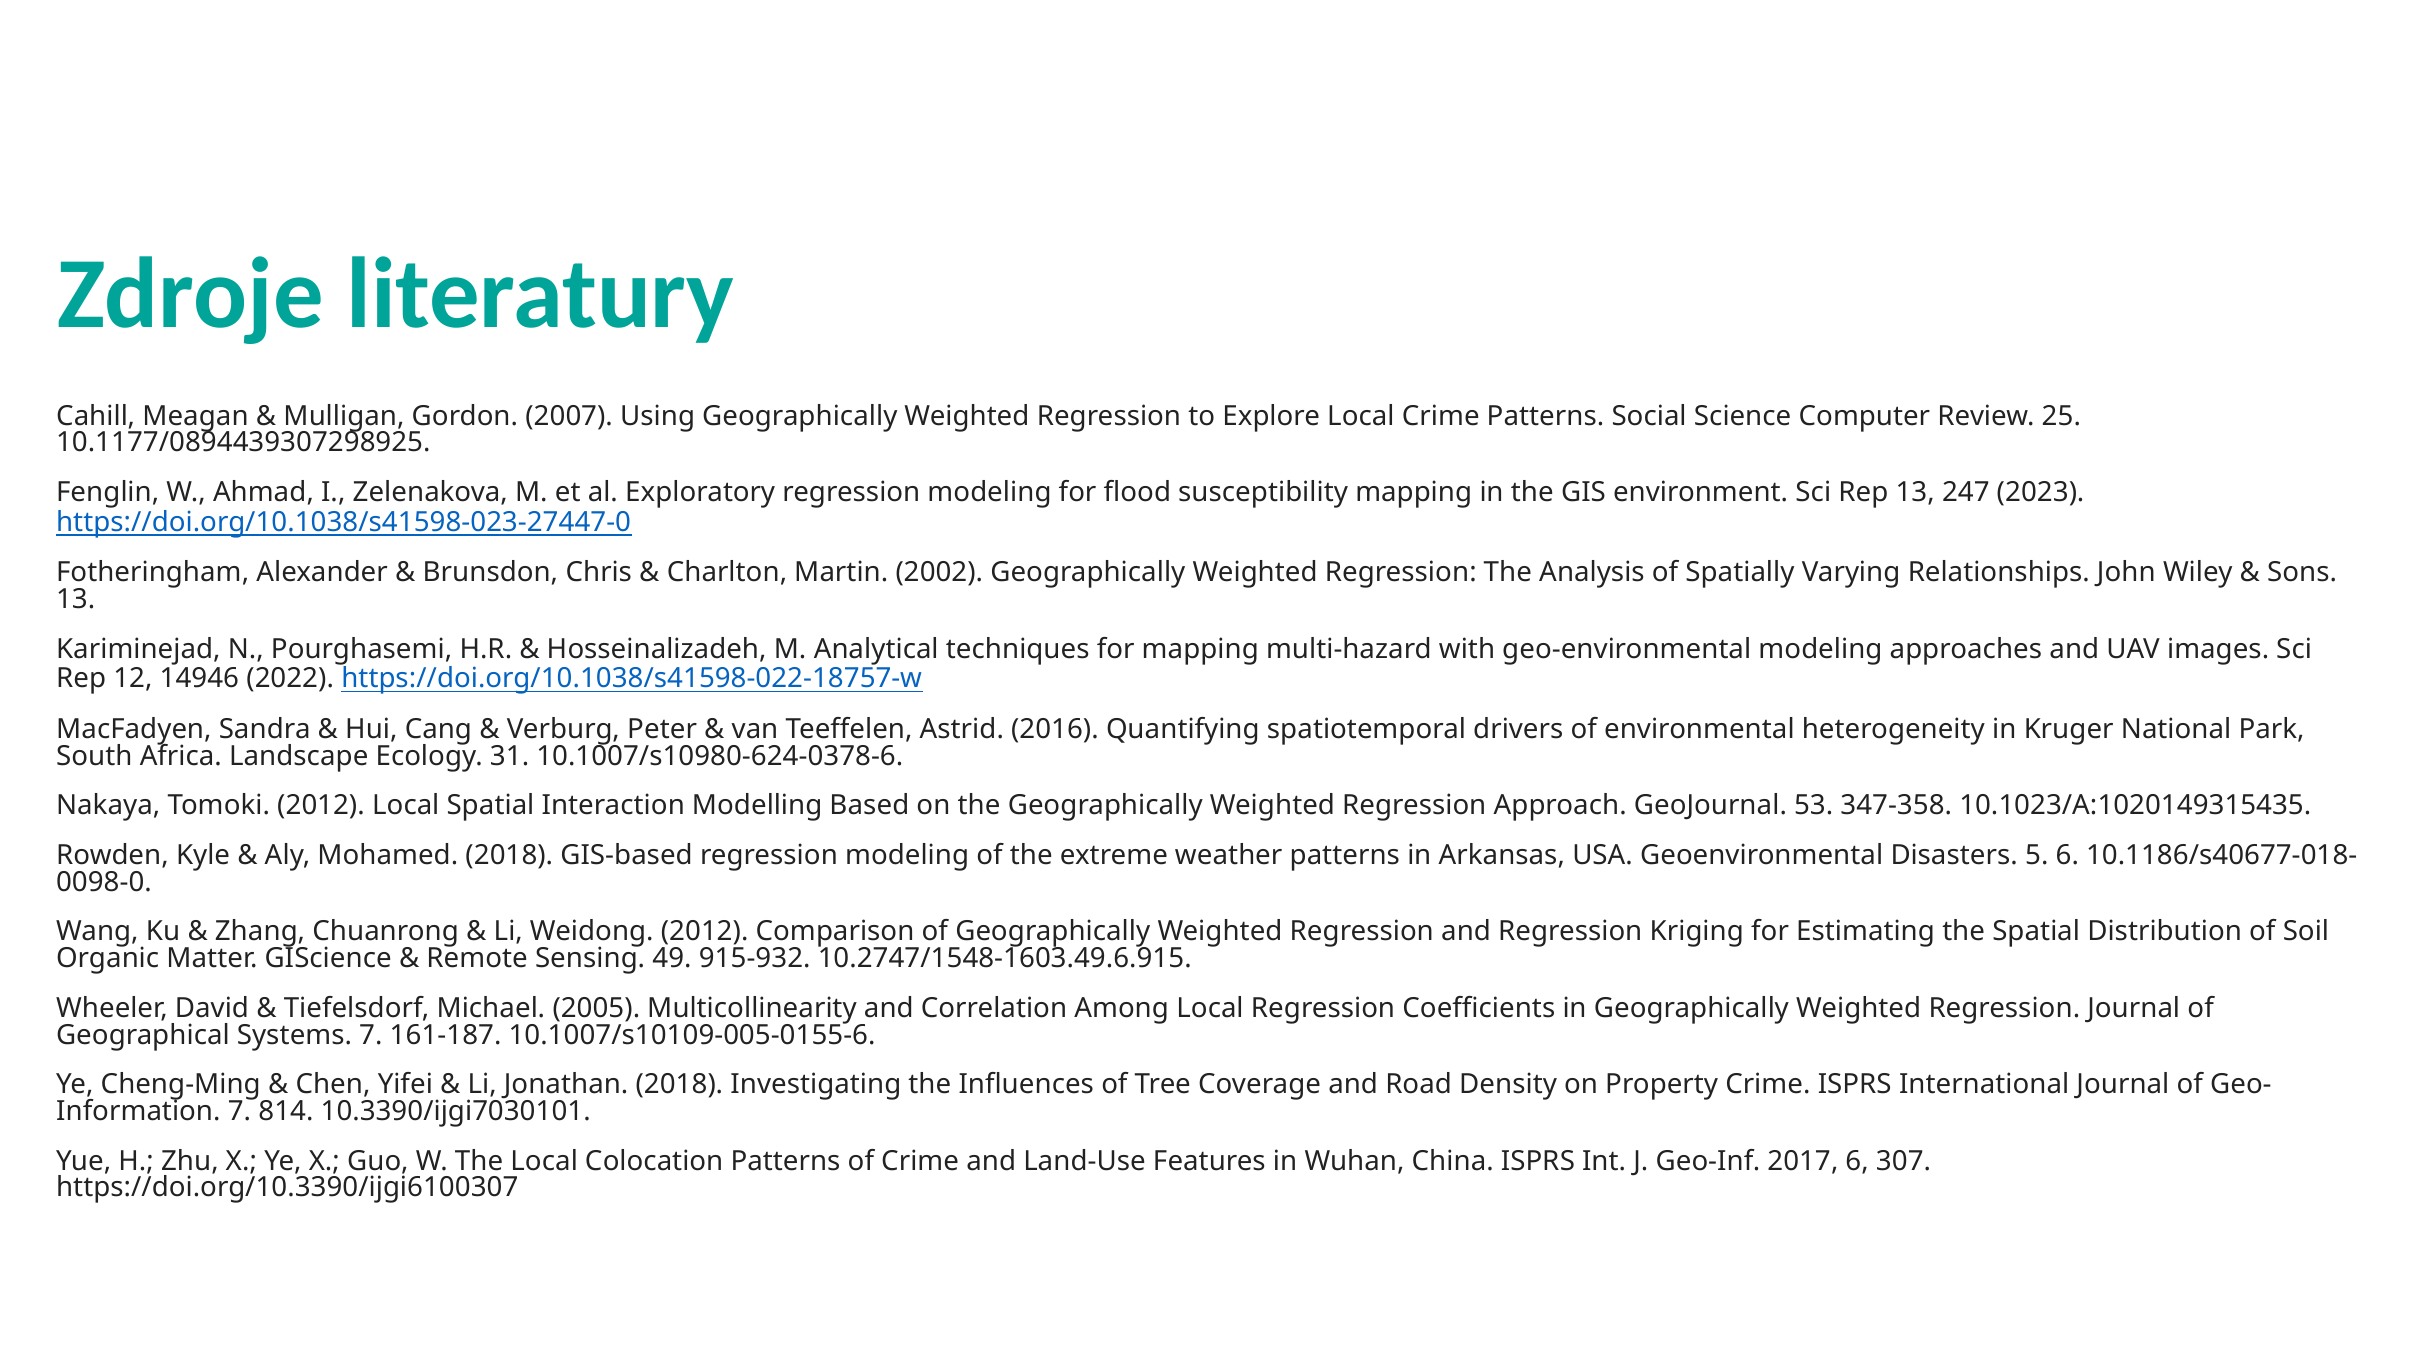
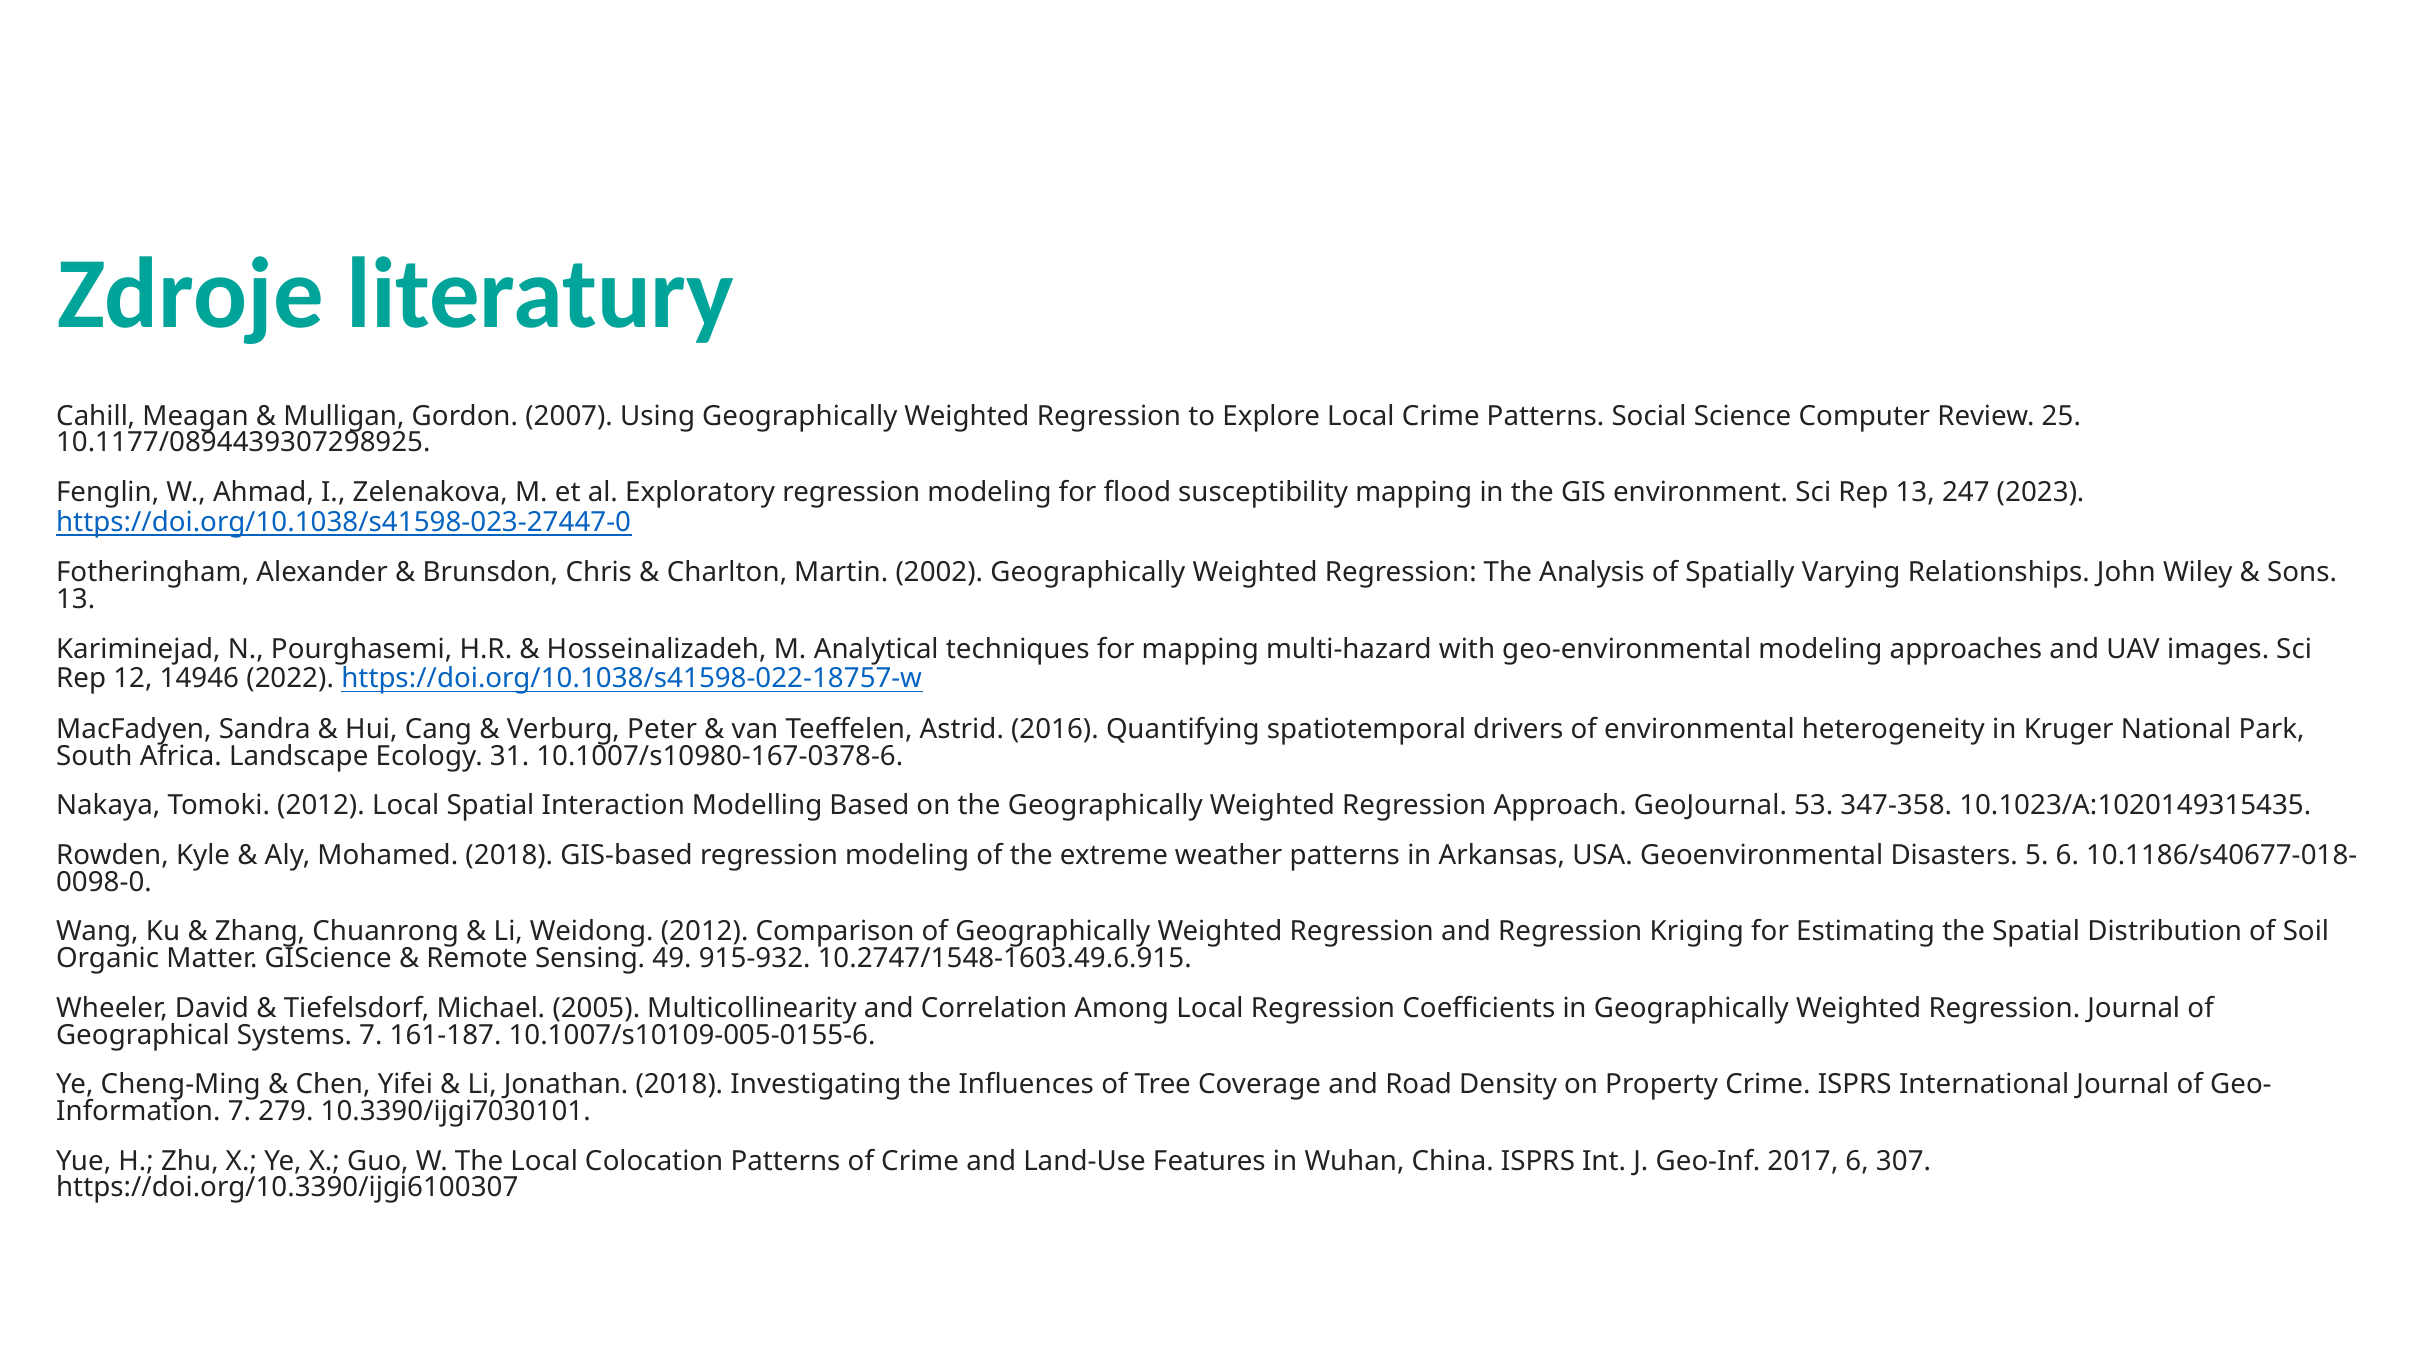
10.1007/s10980-624-0378-6: 10.1007/s10980-624-0378-6 -> 10.1007/s10980-167-0378-6
814: 814 -> 279
